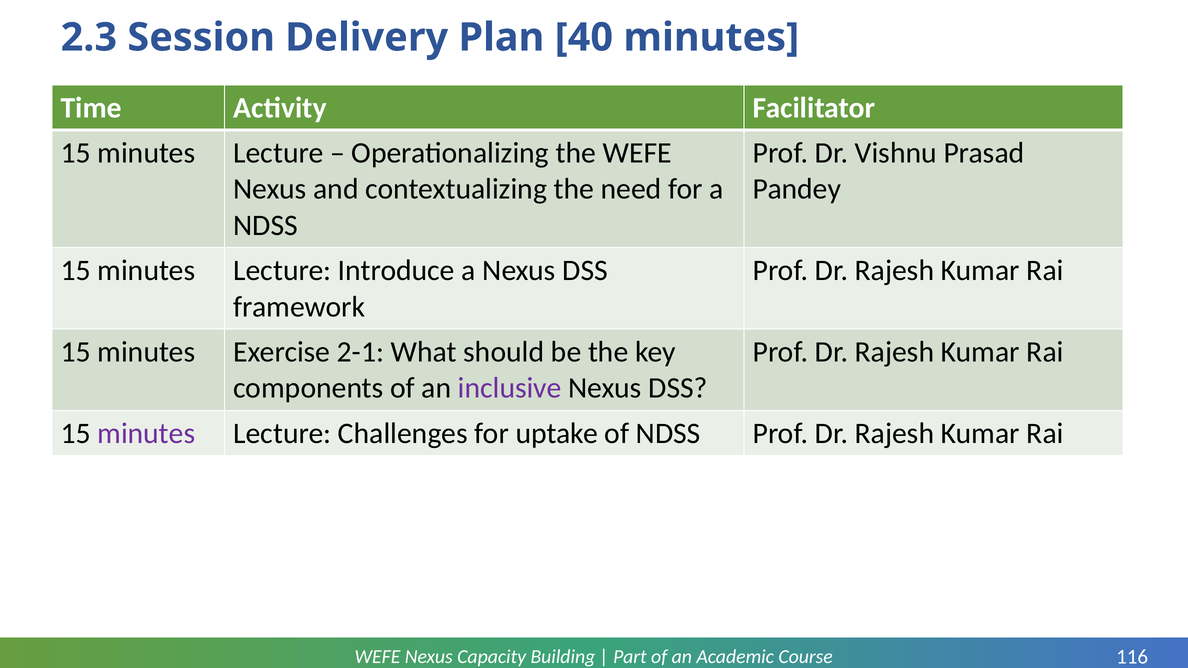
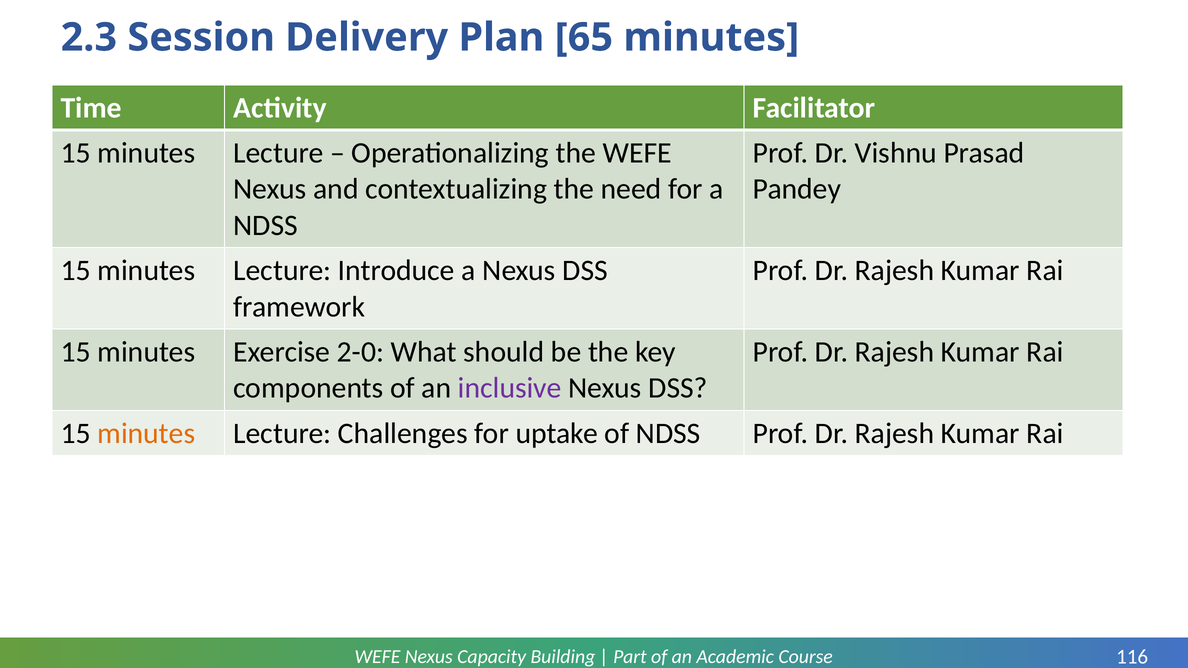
40: 40 -> 65
2-1: 2-1 -> 2-0
minutes at (146, 433) colour: purple -> orange
